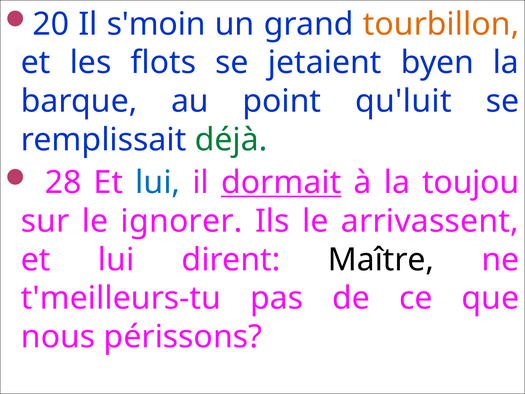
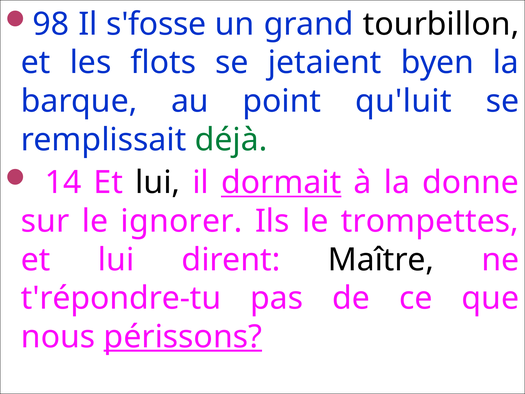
20: 20 -> 98
s'moin: s'moin -> s'fosse
tourbillon colour: orange -> black
28: 28 -> 14
lui at (158, 183) colour: blue -> black
toujou: toujou -> donne
arrivassent: arrivassent -> trompettes
t'meilleurs-tu: t'meilleurs-tu -> t'répondre-tu
périssons underline: none -> present
